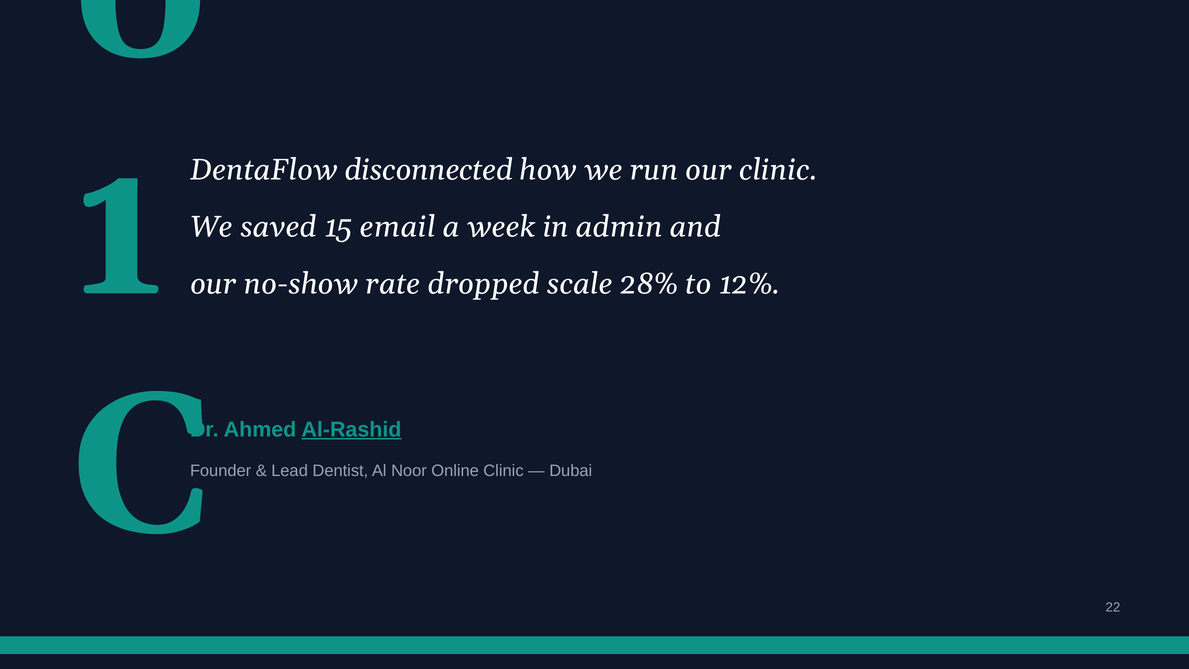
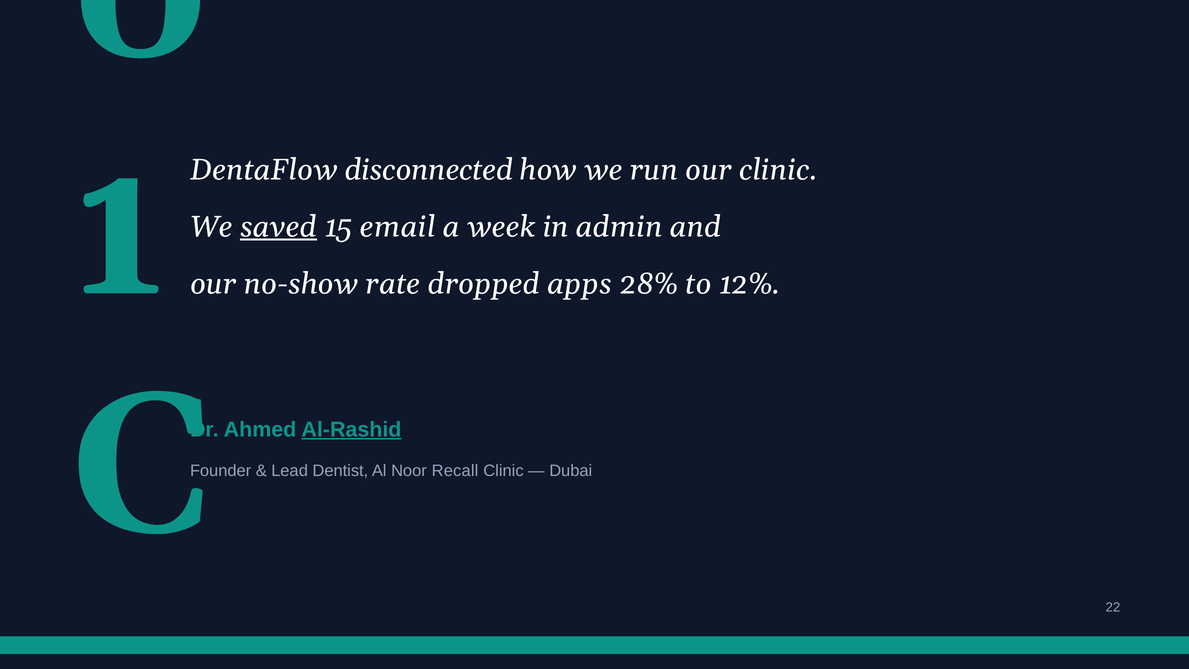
saved underline: none -> present
scale: scale -> apps
Online: Online -> Recall
